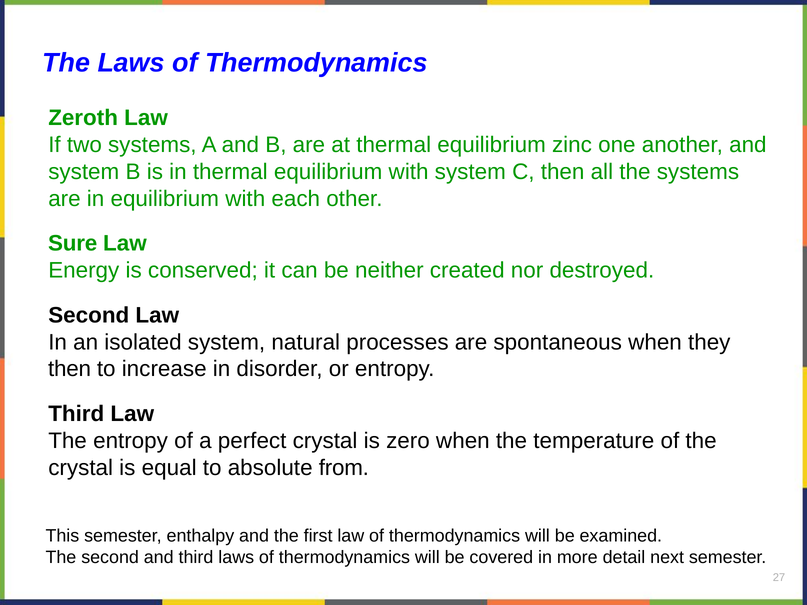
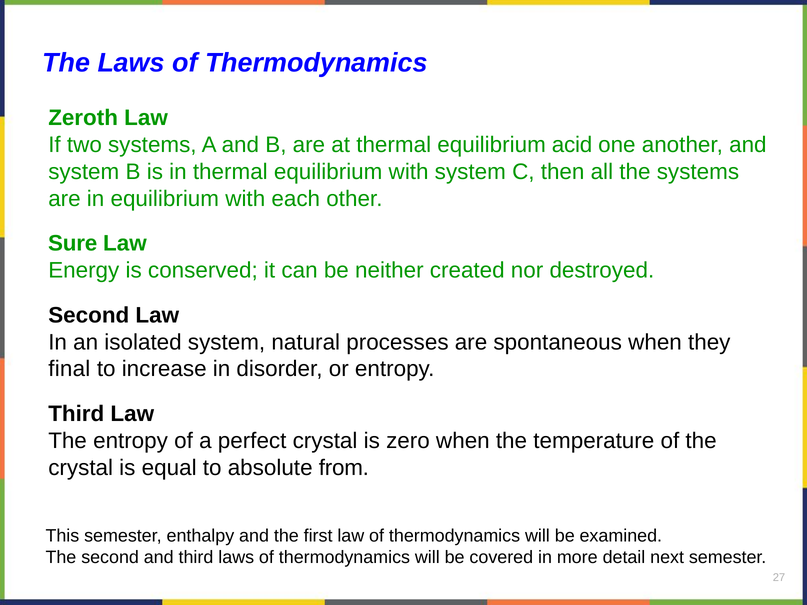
zinc: zinc -> acid
then at (70, 369): then -> final
